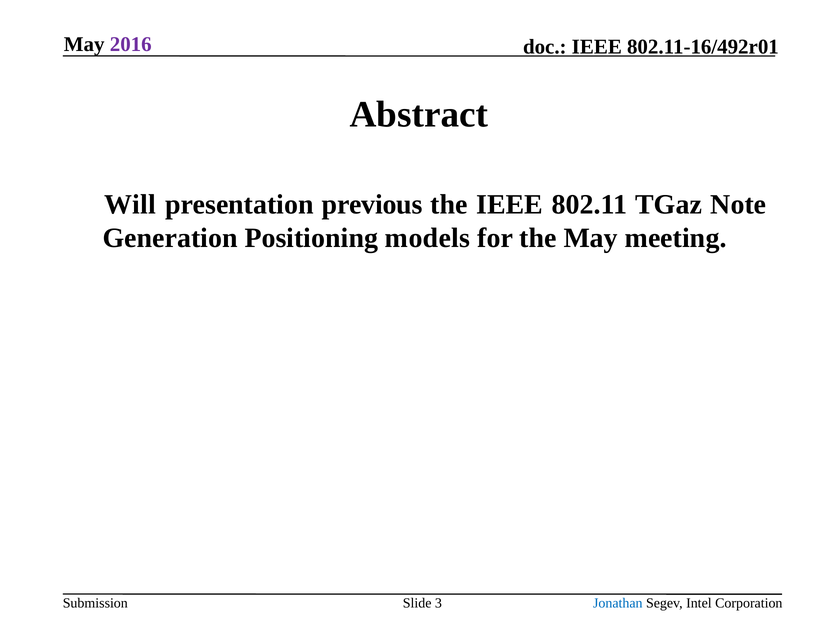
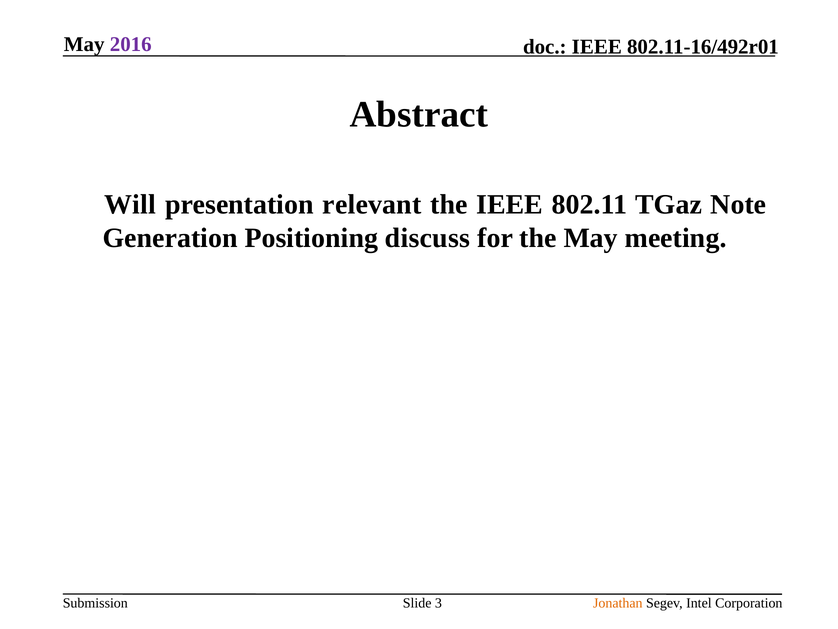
previous: previous -> relevant
models: models -> discuss
Jonathan colour: blue -> orange
